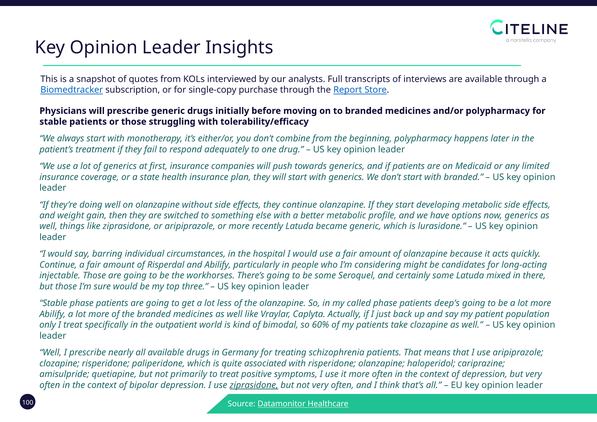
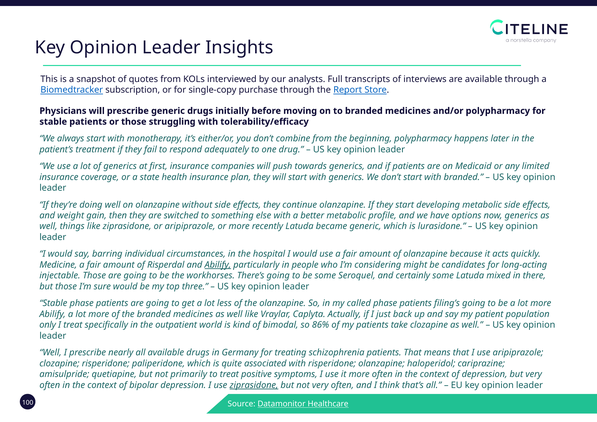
Continue at (58, 265): Continue -> Medicine
Abilify at (218, 265) underline: none -> present
deep’s: deep’s -> filing’s
60%: 60% -> 86%
